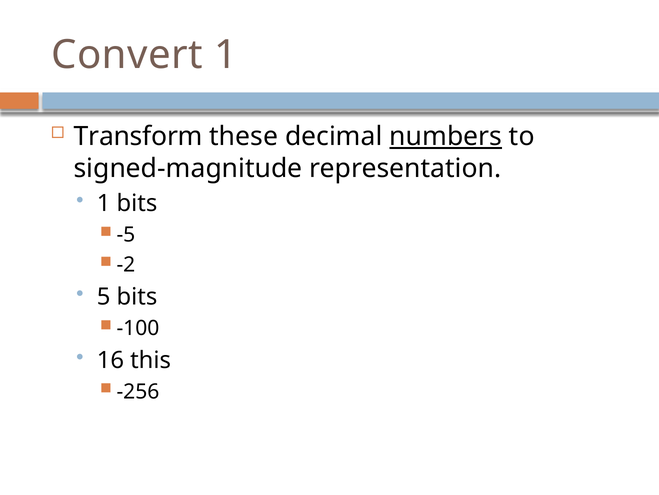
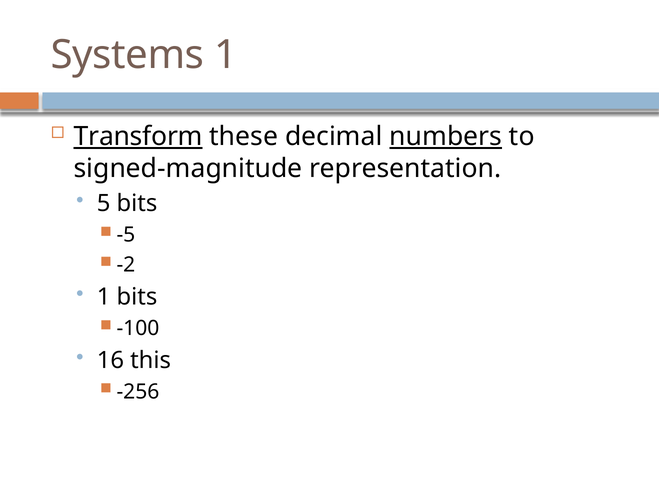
Convert: Convert -> Systems
Transform underline: none -> present
1 at (104, 203): 1 -> 5
5 at (104, 296): 5 -> 1
